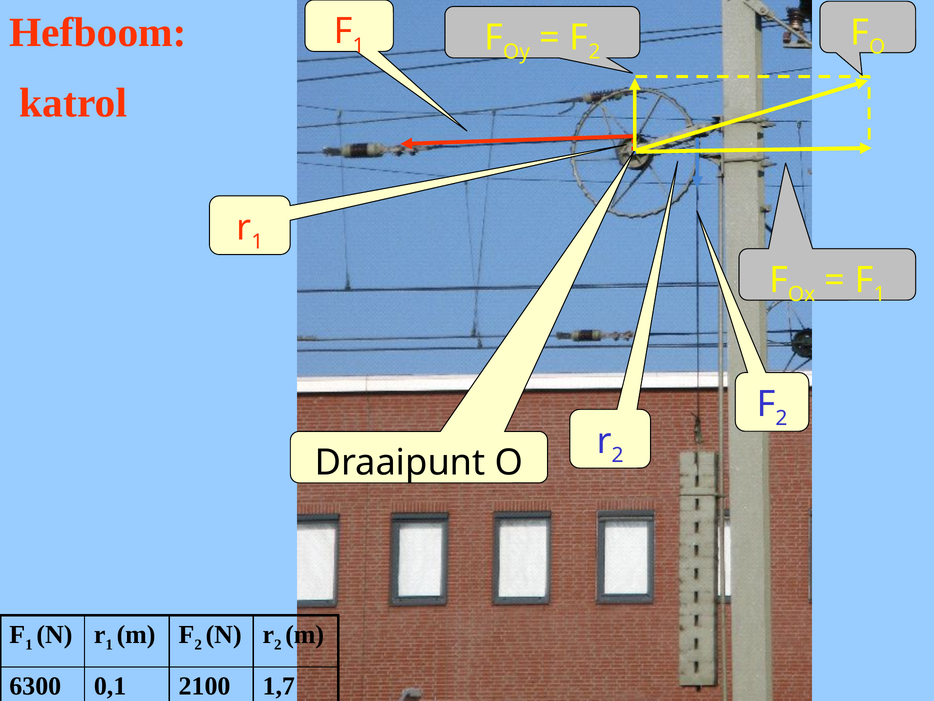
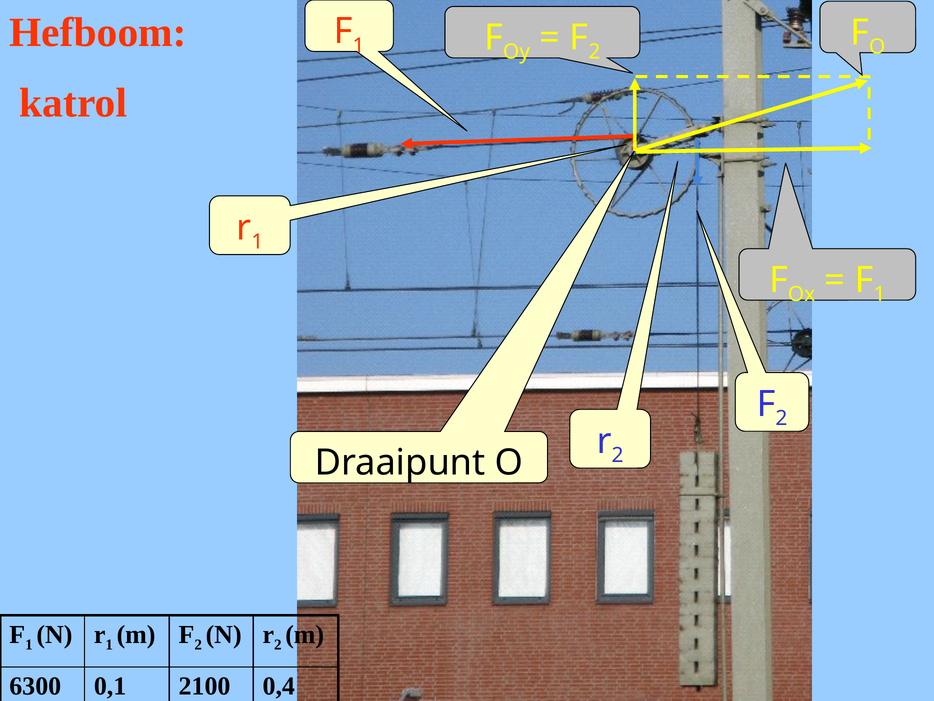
1,7: 1,7 -> 0,4
